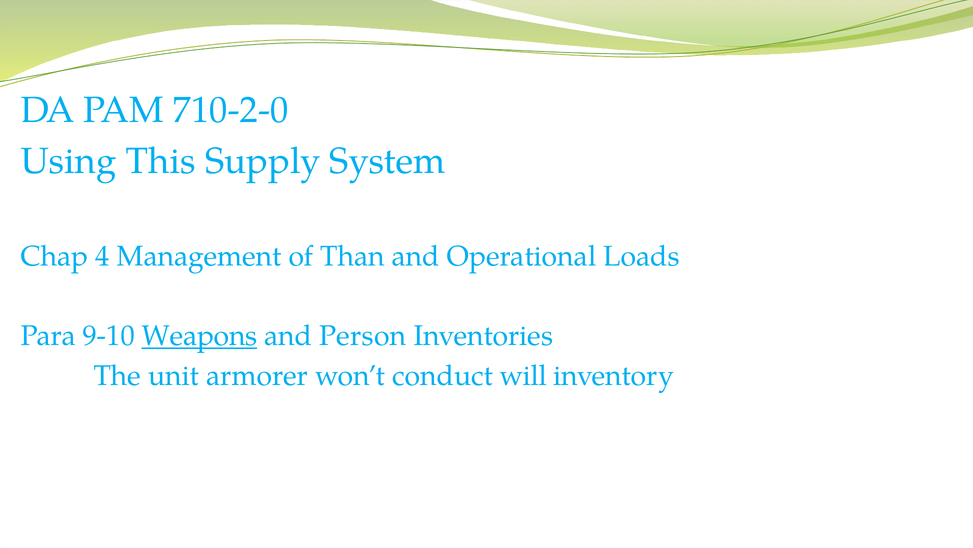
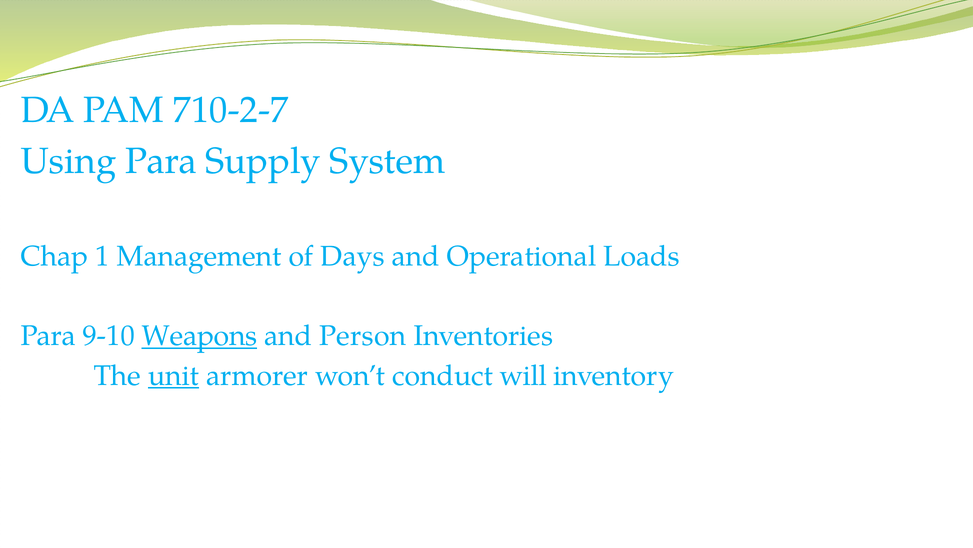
710-2-0: 710-2-0 -> 710-2-7
Using This: This -> Para
4: 4 -> 1
Than: Than -> Days
unit underline: none -> present
